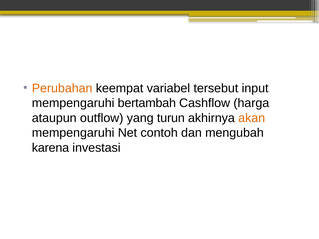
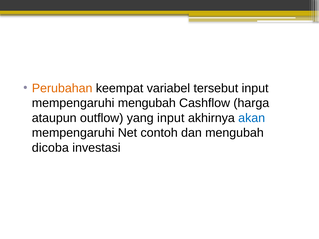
mempengaruhi bertambah: bertambah -> mengubah
yang turun: turun -> input
akan colour: orange -> blue
karena: karena -> dicoba
